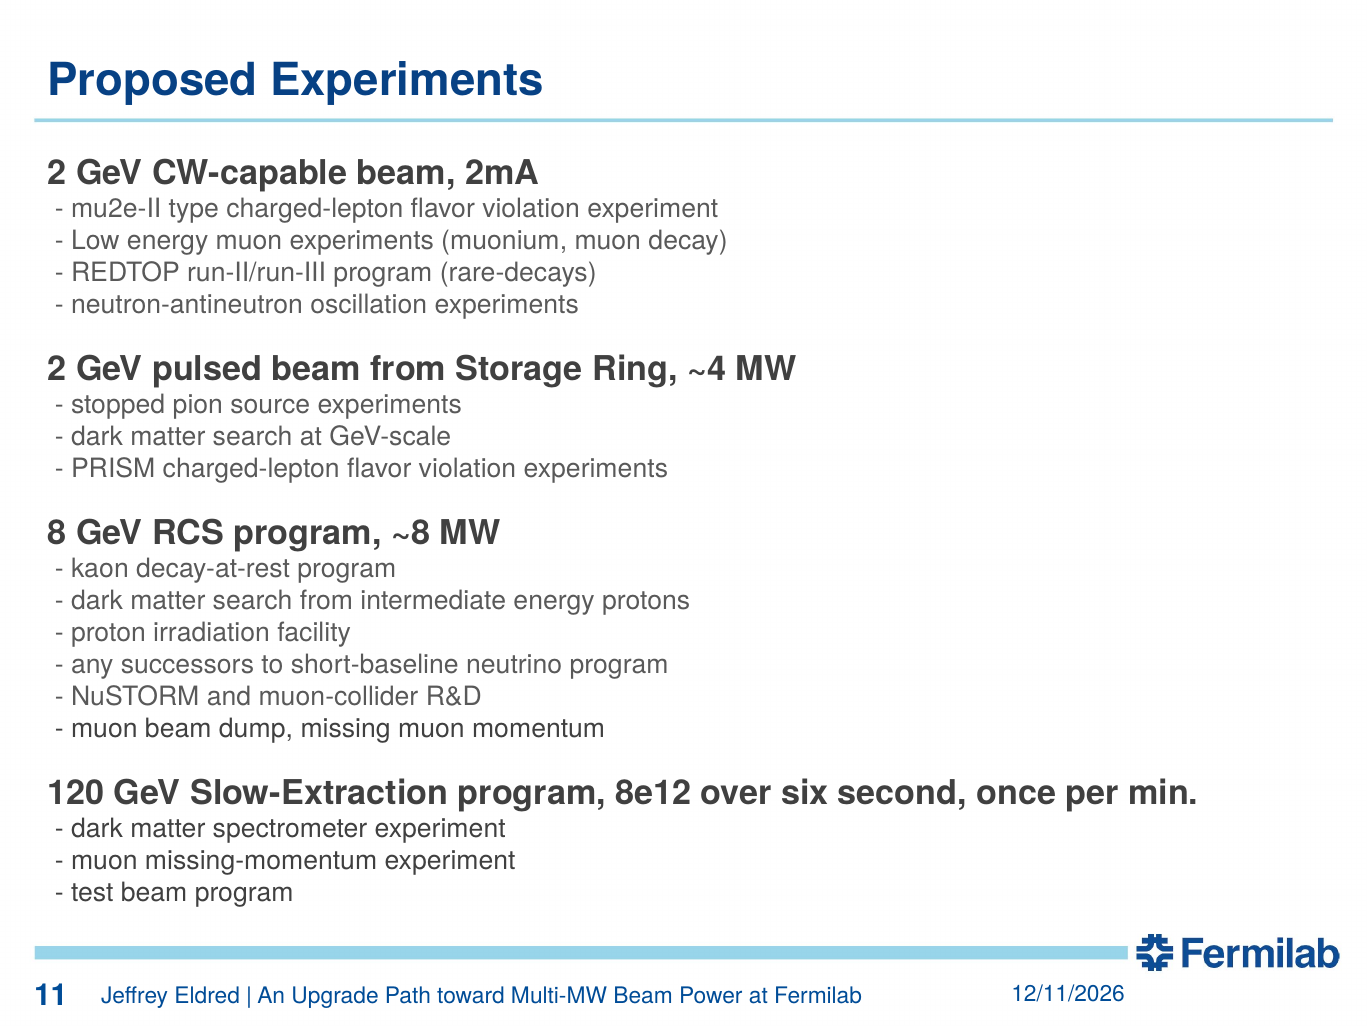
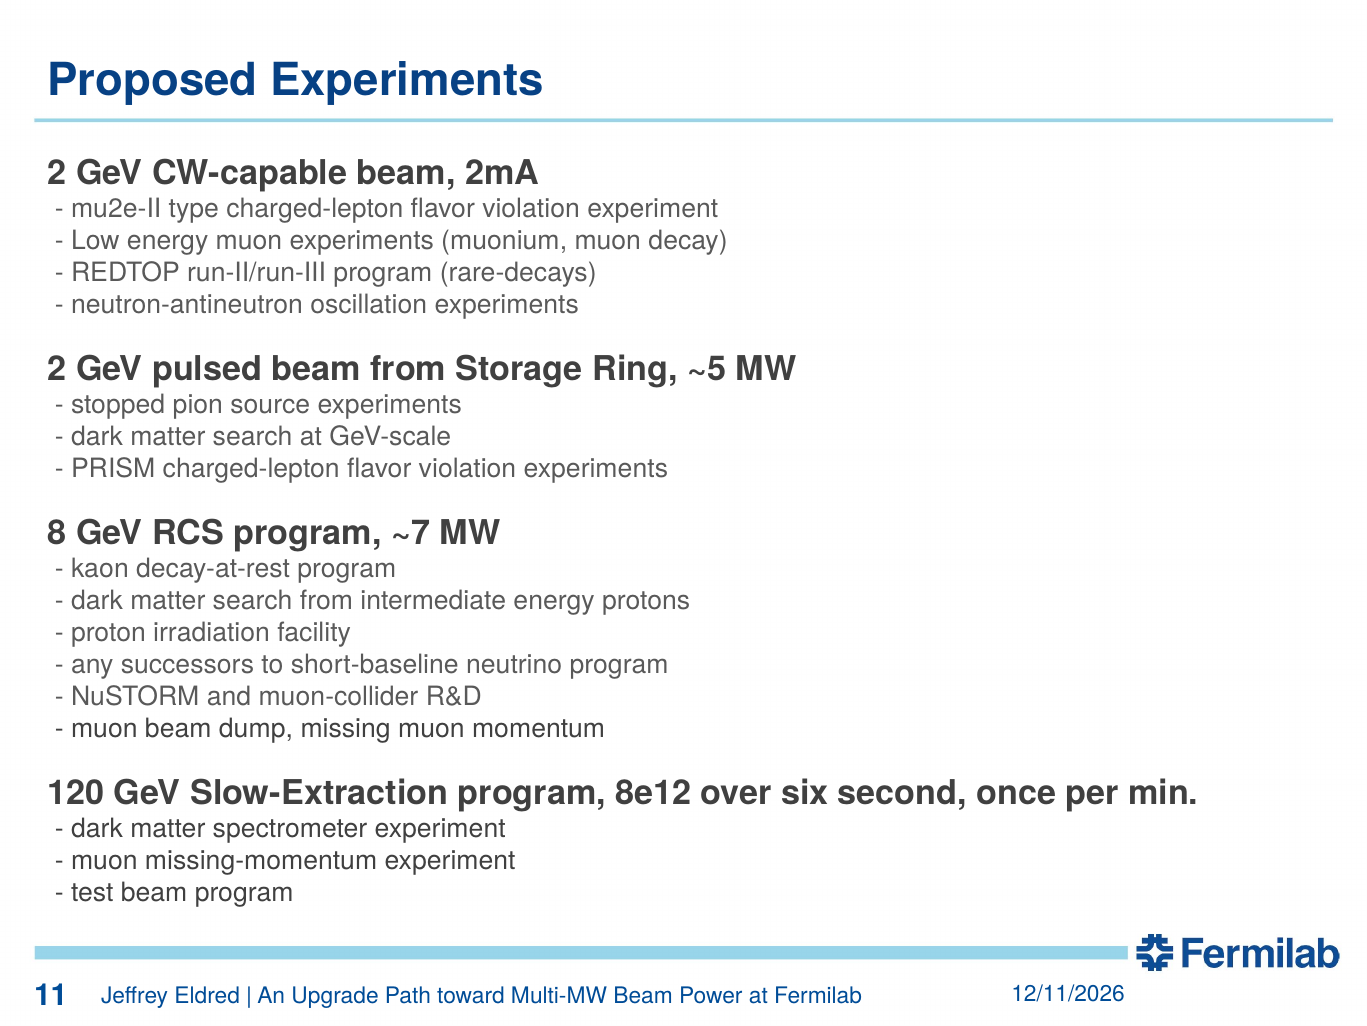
~4: ~4 -> ~5
~8: ~8 -> ~7
